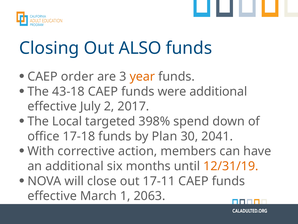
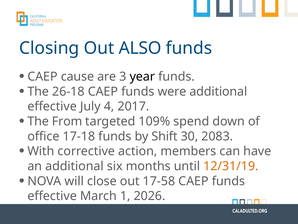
order: order -> cause
year colour: orange -> black
43-18: 43-18 -> 26-18
2: 2 -> 4
Local: Local -> From
398%: 398% -> 109%
Plan: Plan -> Shift
2041: 2041 -> 2083
17-11: 17-11 -> 17-58
2063: 2063 -> 2026
